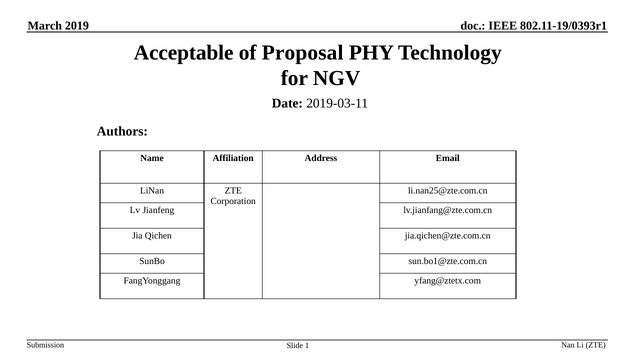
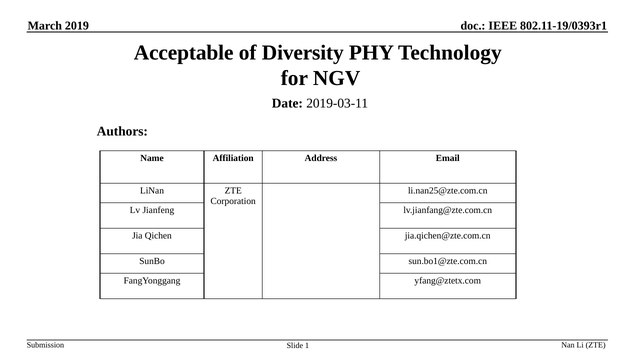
Proposal: Proposal -> Diversity
